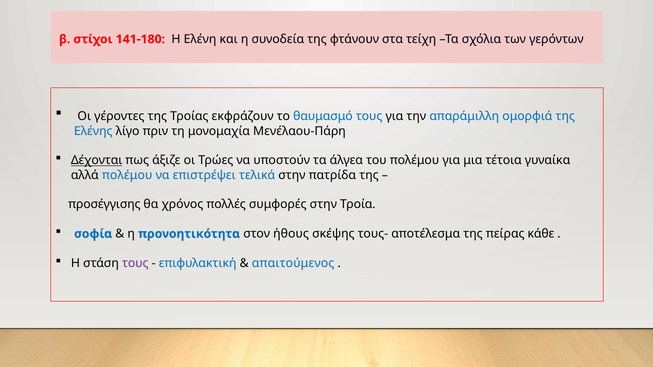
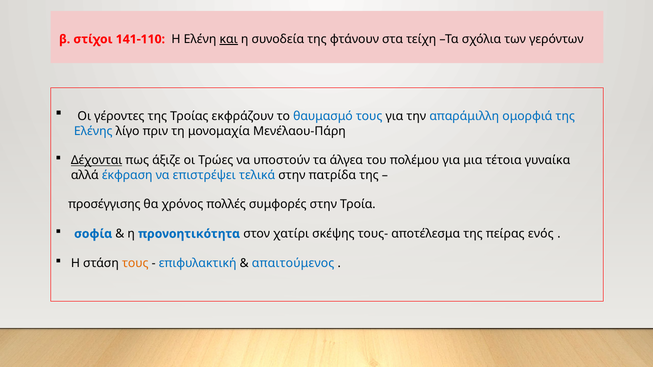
141-180: 141-180 -> 141-110
και underline: none -> present
αλλά πολέμου: πολέμου -> έκφραση
ήθους: ήθους -> χατίρι
κάθε: κάθε -> ενός
τους at (135, 263) colour: purple -> orange
